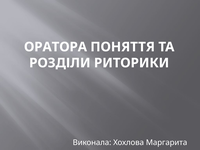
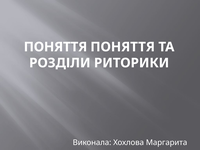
ОРАТОРА at (55, 47): ОРАТОРА -> ПОНЯТТЯ
